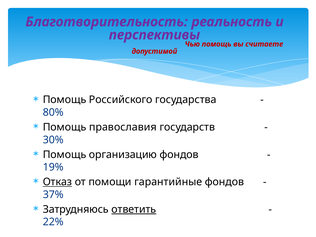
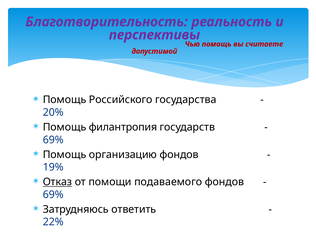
80%: 80% -> 20%
православия: православия -> филантропия
30% at (53, 140): 30% -> 69%
гарантийные: гарантийные -> подаваемого
37% at (53, 195): 37% -> 69%
ответить underline: present -> none
